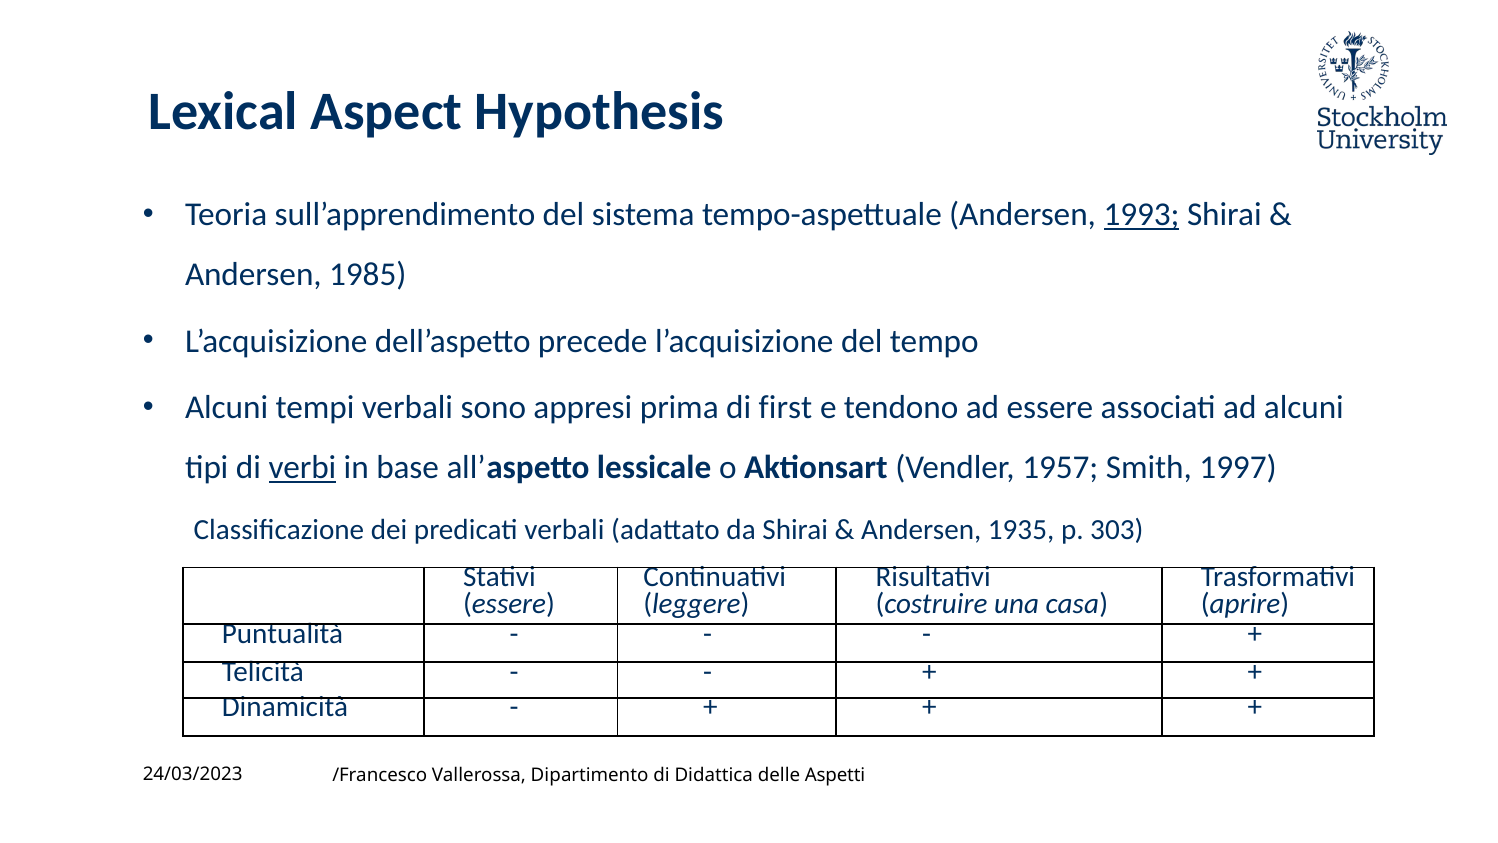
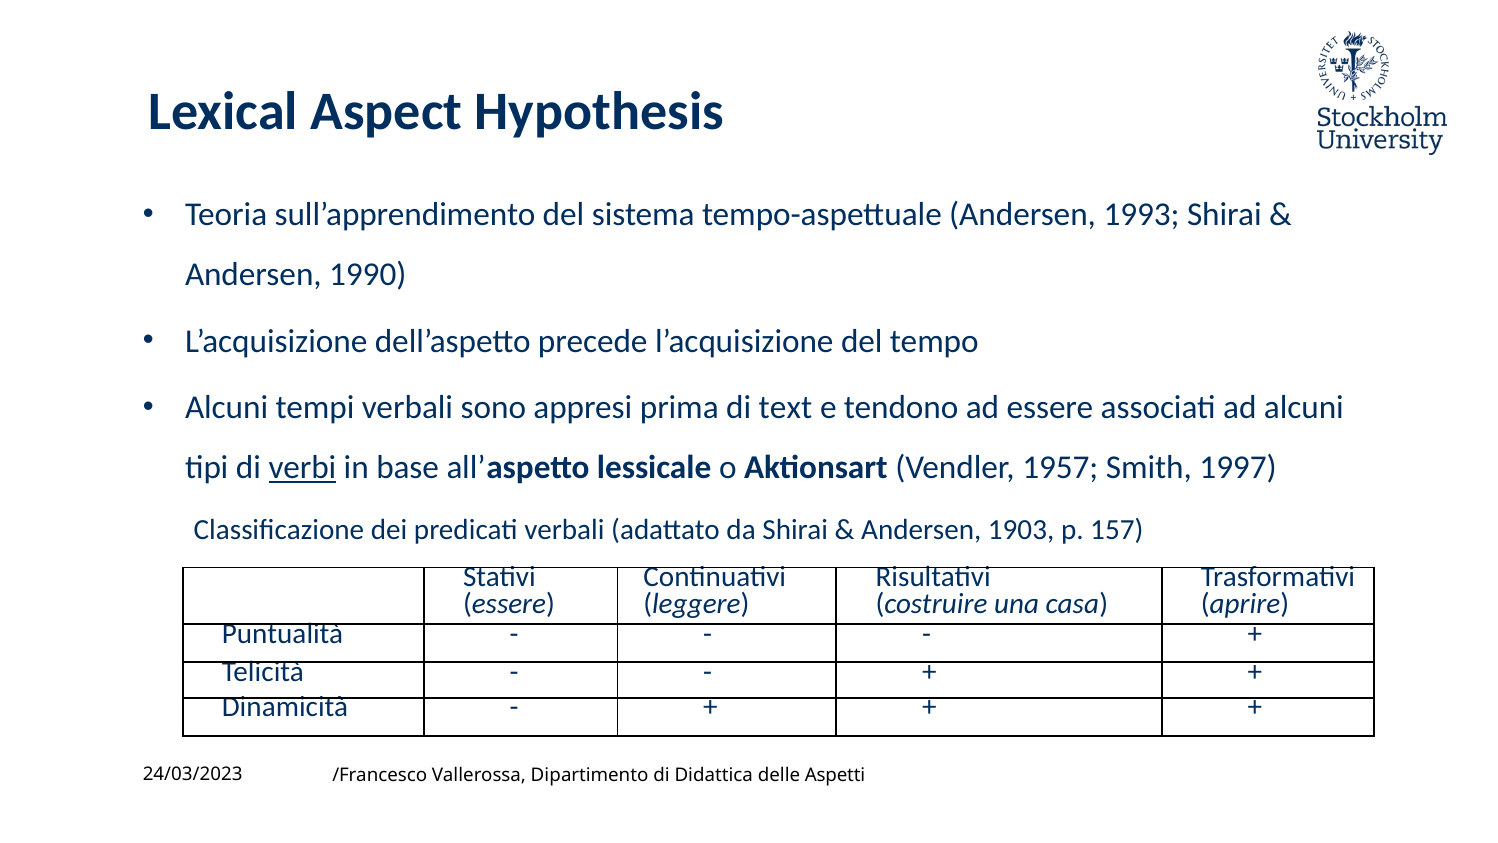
1993 underline: present -> none
1985: 1985 -> 1990
first: first -> text
1935: 1935 -> 1903
303: 303 -> 157
